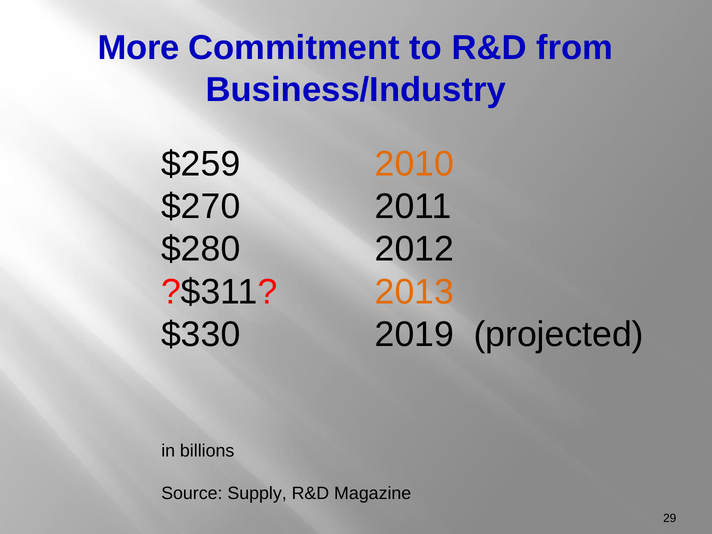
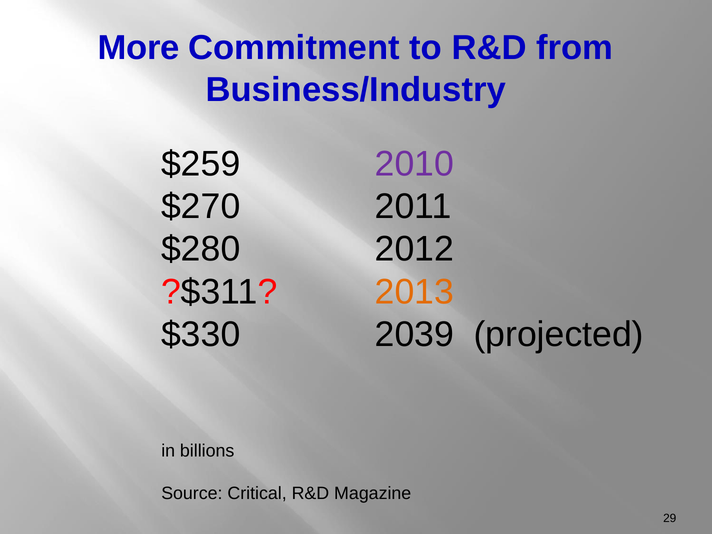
2010 colour: orange -> purple
2019: 2019 -> 2039
Supply: Supply -> Critical
